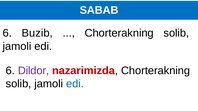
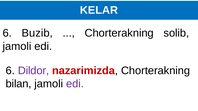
SABAB: SABAB -> KELAR
solib at (18, 84): solib -> bilan
edi at (75, 84) colour: blue -> purple
